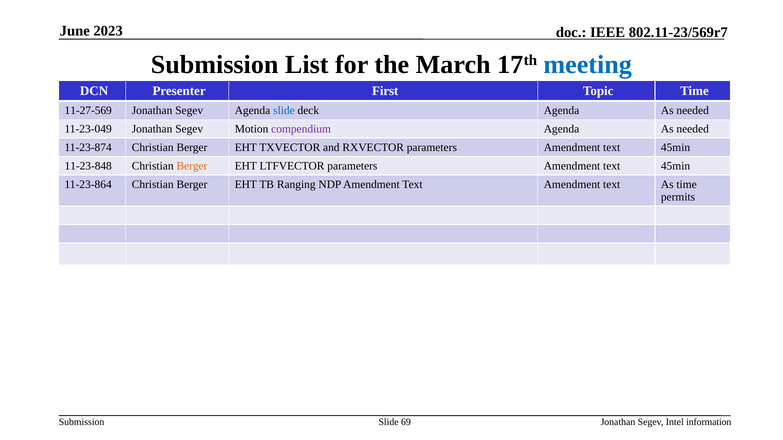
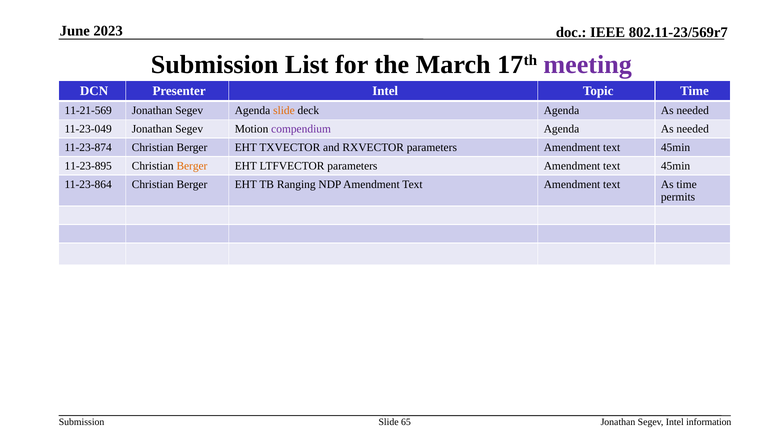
meeting colour: blue -> purple
Presenter First: First -> Intel
11-27-569: 11-27-569 -> 11-21-569
slide at (284, 111) colour: blue -> orange
11-23-848: 11-23-848 -> 11-23-895
69: 69 -> 65
